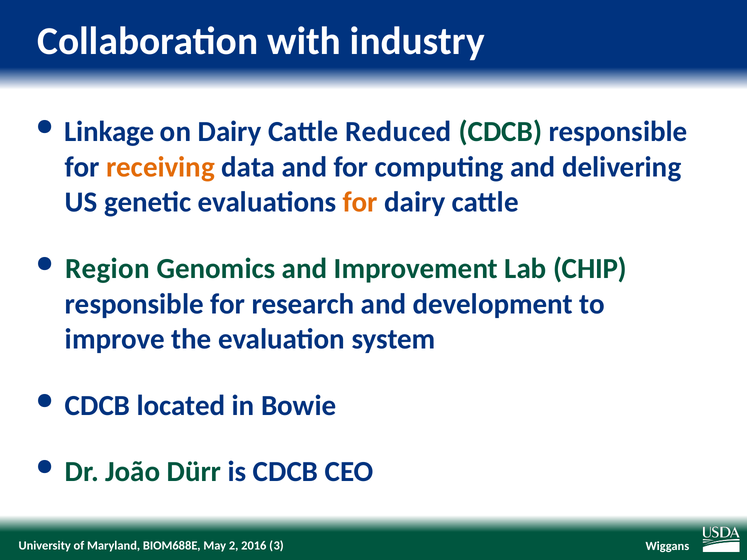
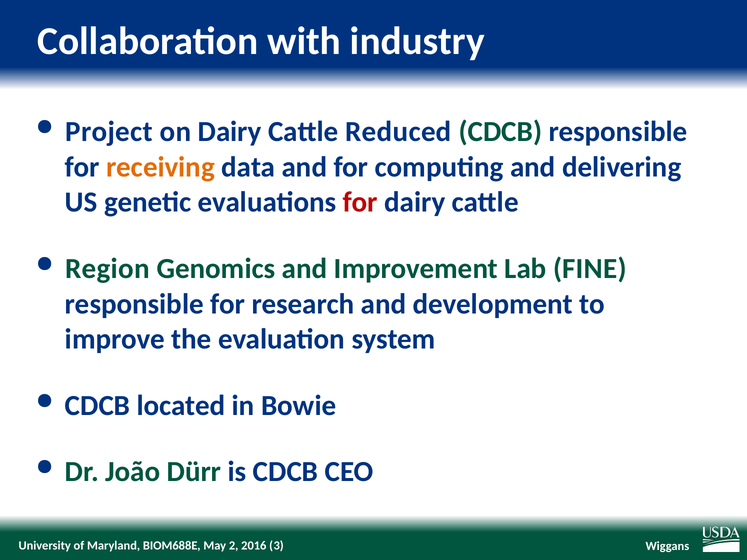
Linkage: Linkage -> Project
for at (360, 202) colour: orange -> red
CHIP: CHIP -> FINE
